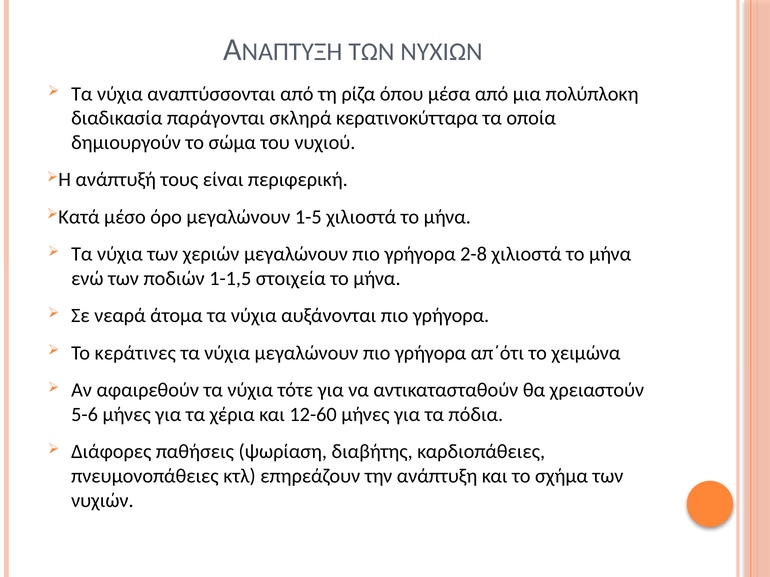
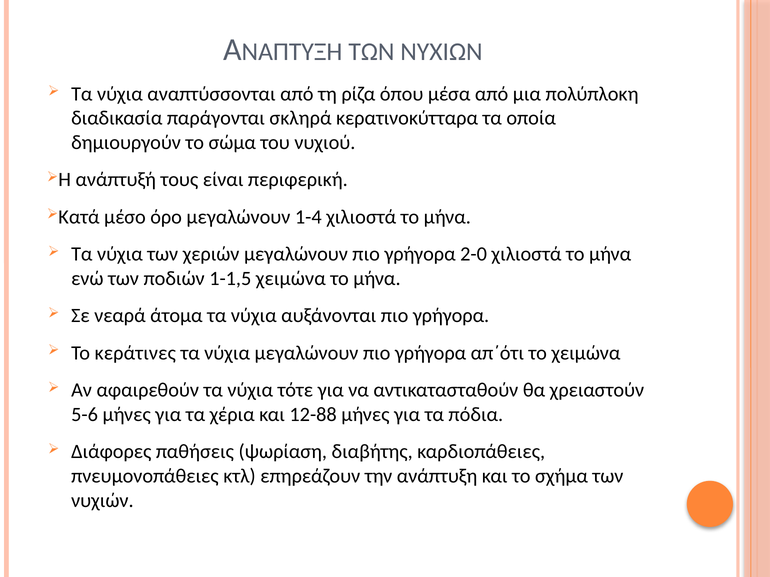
1-5: 1-5 -> 1-4
2-8: 2-8 -> 2-0
1-1,5 στοιχεία: στοιχεία -> χειμώνα
12-60: 12-60 -> 12-88
